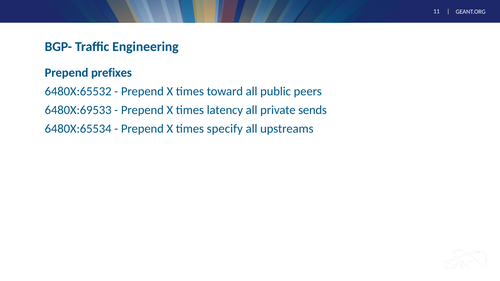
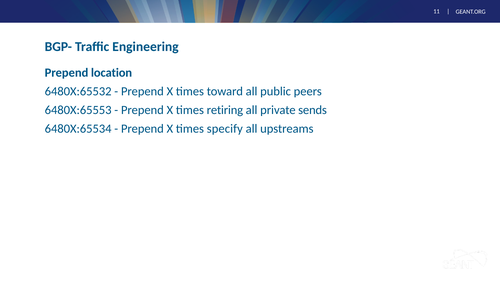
prefixes: prefixes -> location
6480X:69533: 6480X:69533 -> 6480X:65553
latency: latency -> retiring
